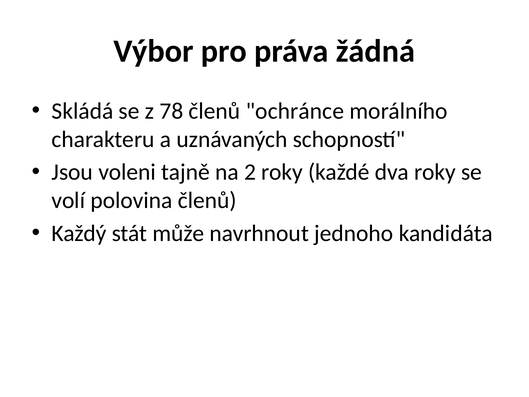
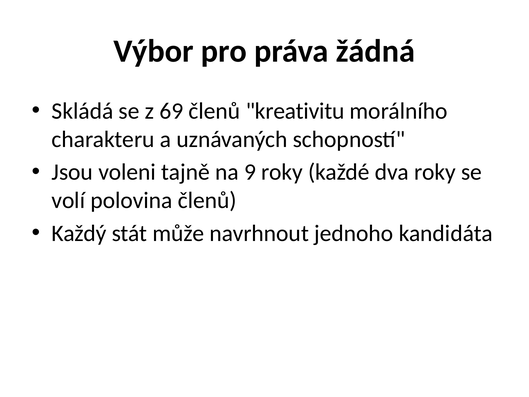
78: 78 -> 69
ochránce: ochránce -> kreativitu
2: 2 -> 9
